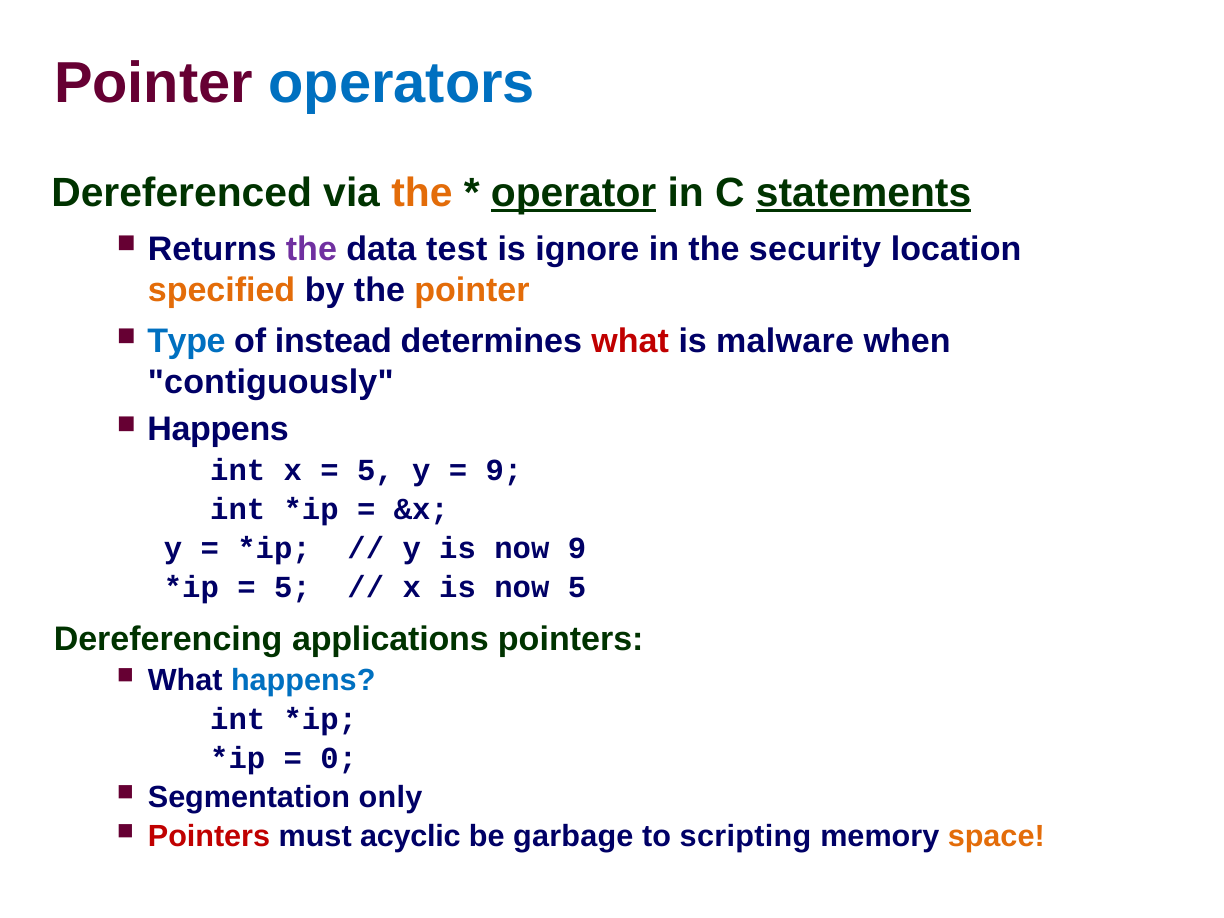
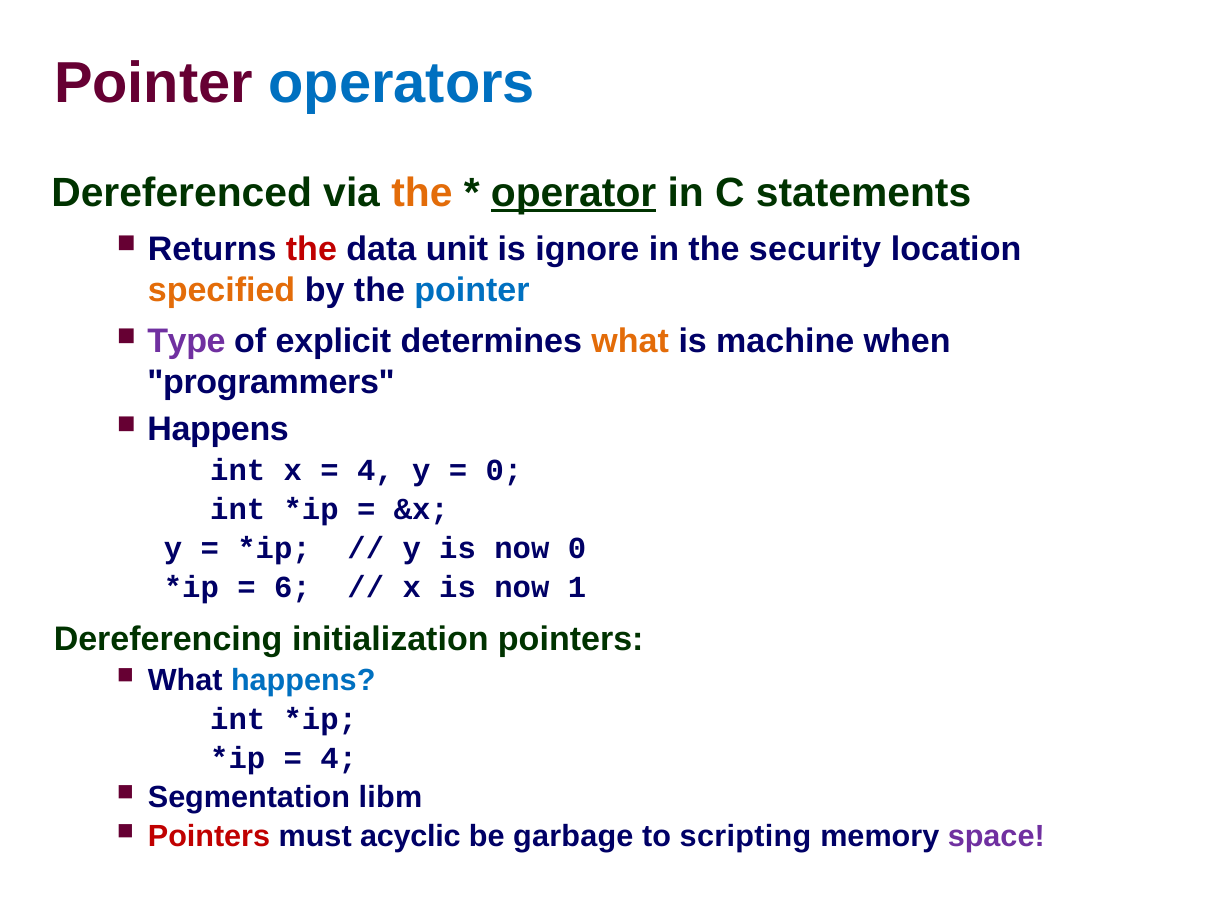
statements underline: present -> none
the at (311, 249) colour: purple -> red
test: test -> unit
pointer at (472, 290) colour: orange -> blue
Type colour: blue -> purple
instead: instead -> explicit
what at (630, 341) colour: red -> orange
malware: malware -> machine
contiguously: contiguously -> programmers
5 at (375, 471): 5 -> 4
9 at (504, 471): 9 -> 0
now 9: 9 -> 0
5 at (292, 588): 5 -> 6
now 5: 5 -> 1
applications: applications -> initialization
0 at (339, 758): 0 -> 4
only: only -> libm
space colour: orange -> purple
